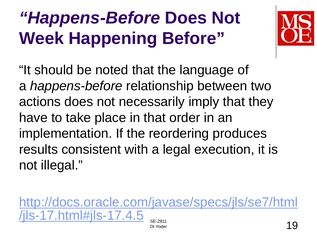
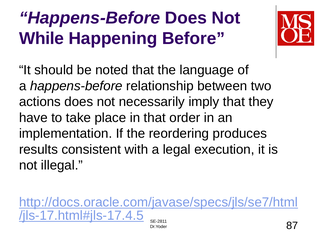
Week: Week -> While
19: 19 -> 87
